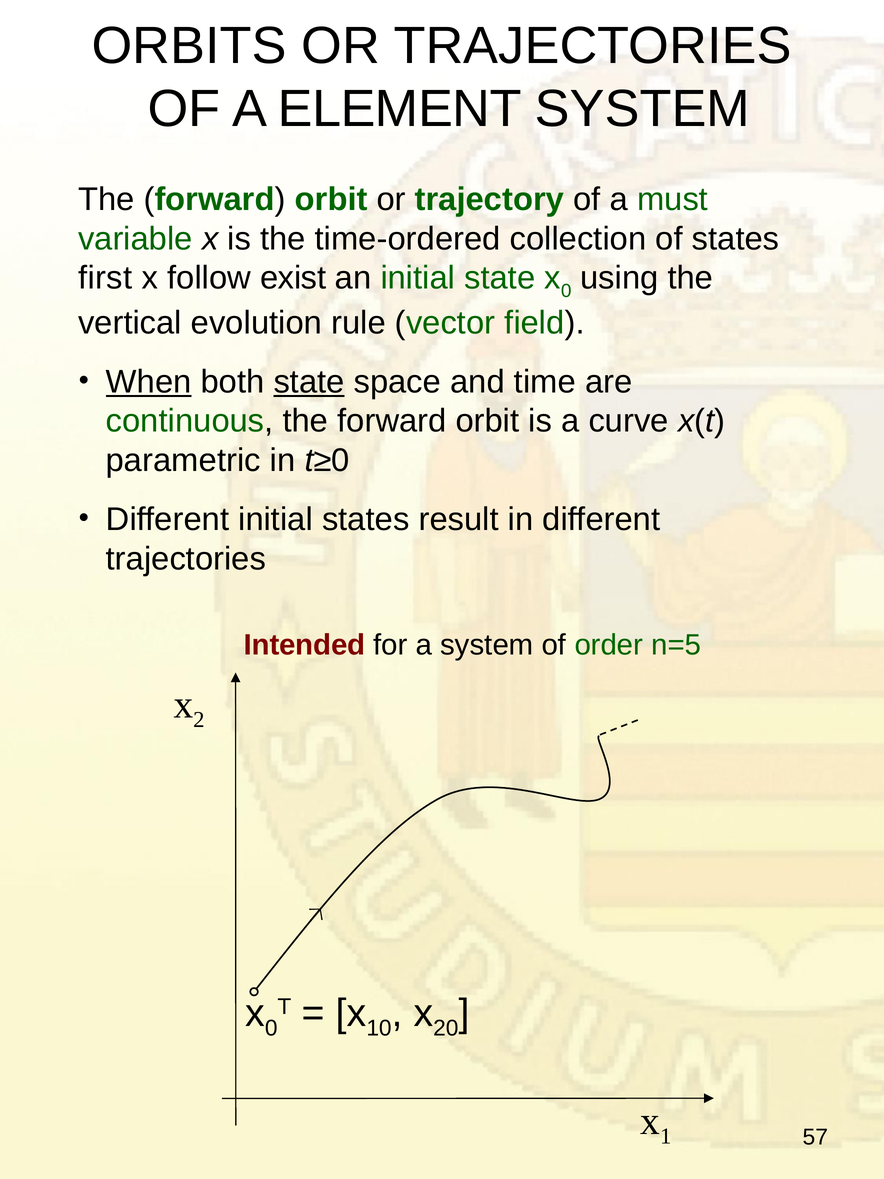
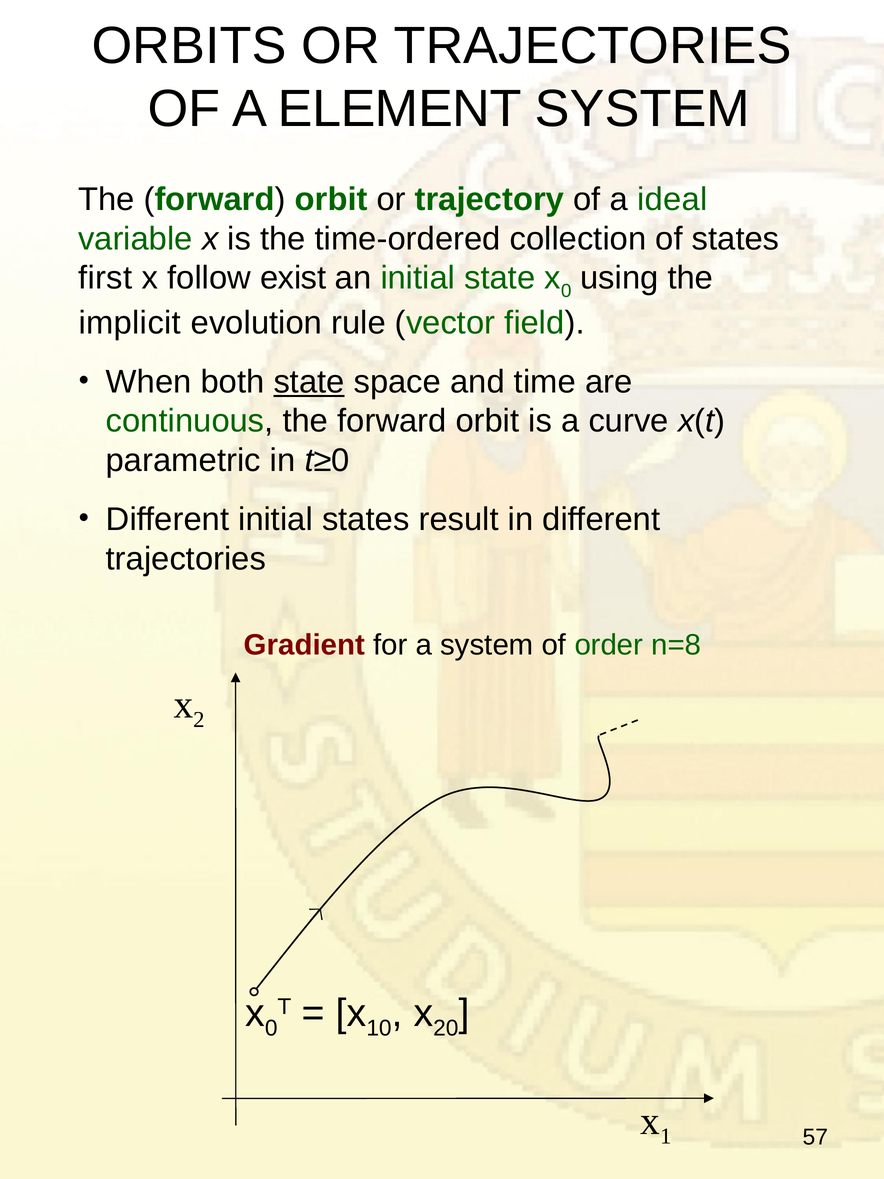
must: must -> ideal
vertical: vertical -> implicit
When underline: present -> none
Intended: Intended -> Gradient
n=5: n=5 -> n=8
